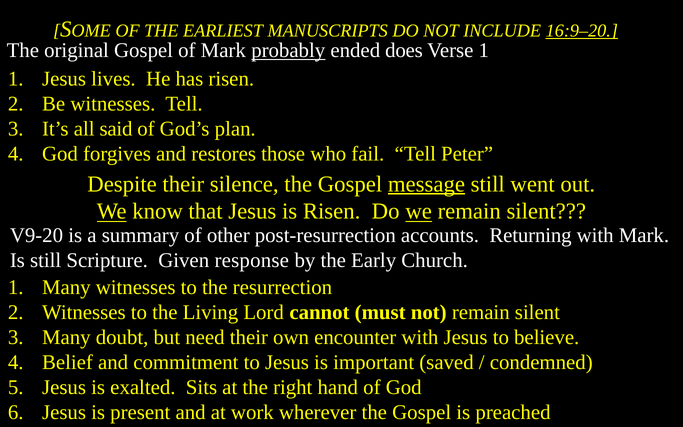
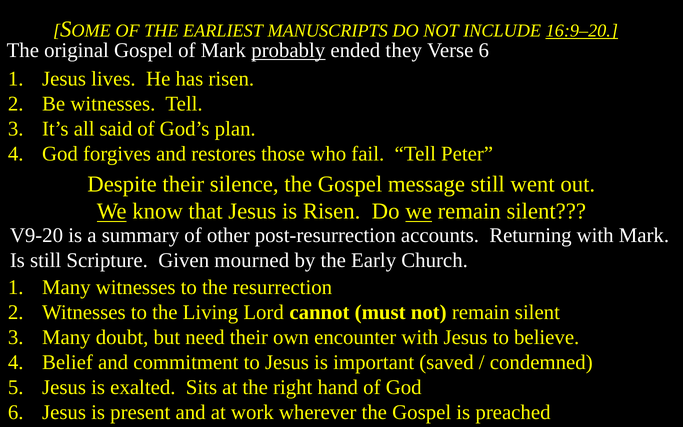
does: does -> they
Verse 1: 1 -> 6
message underline: present -> none
response: response -> mourned
